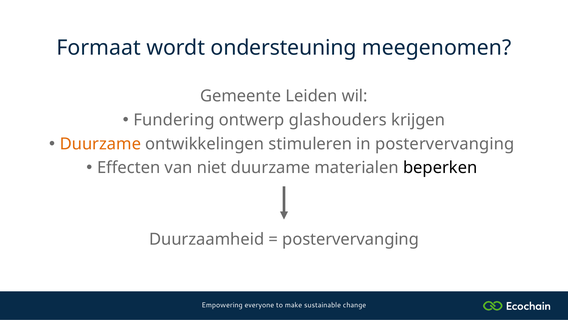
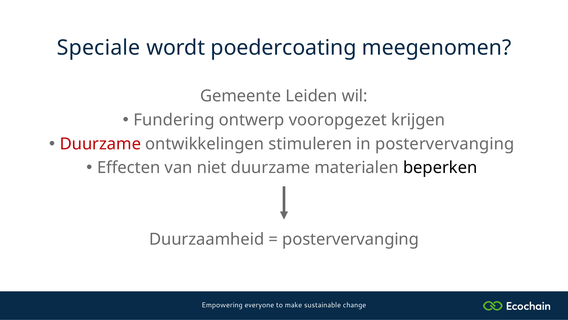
Formaat: Formaat -> Speciale
ondersteuning: ondersteuning -> poedercoating
glashouders: glashouders -> vooropgezet
Duurzame at (100, 144) colour: orange -> red
